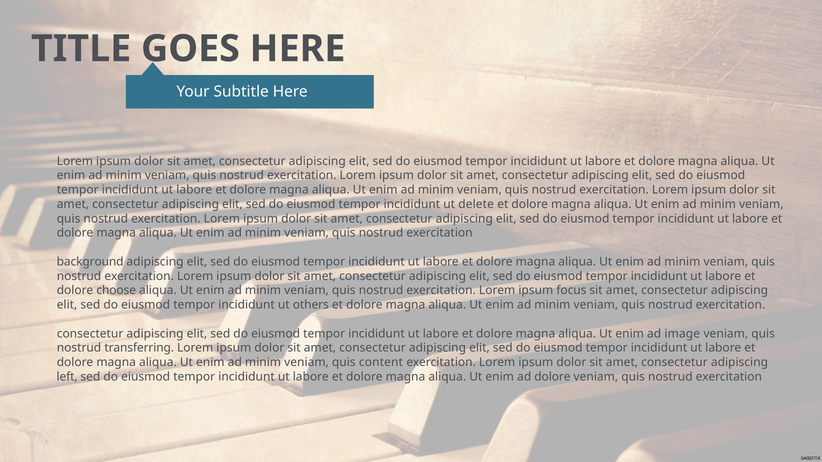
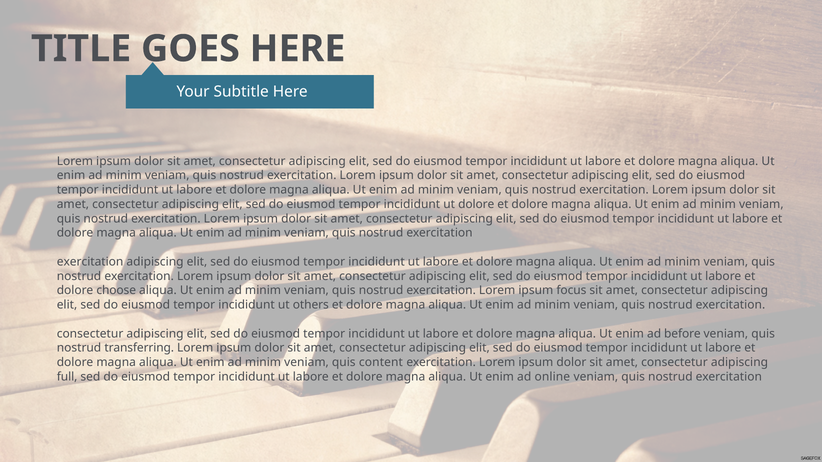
ut delete: delete -> dolore
background at (90, 262): background -> exercitation
image: image -> before
left: left -> full
ad dolore: dolore -> online
